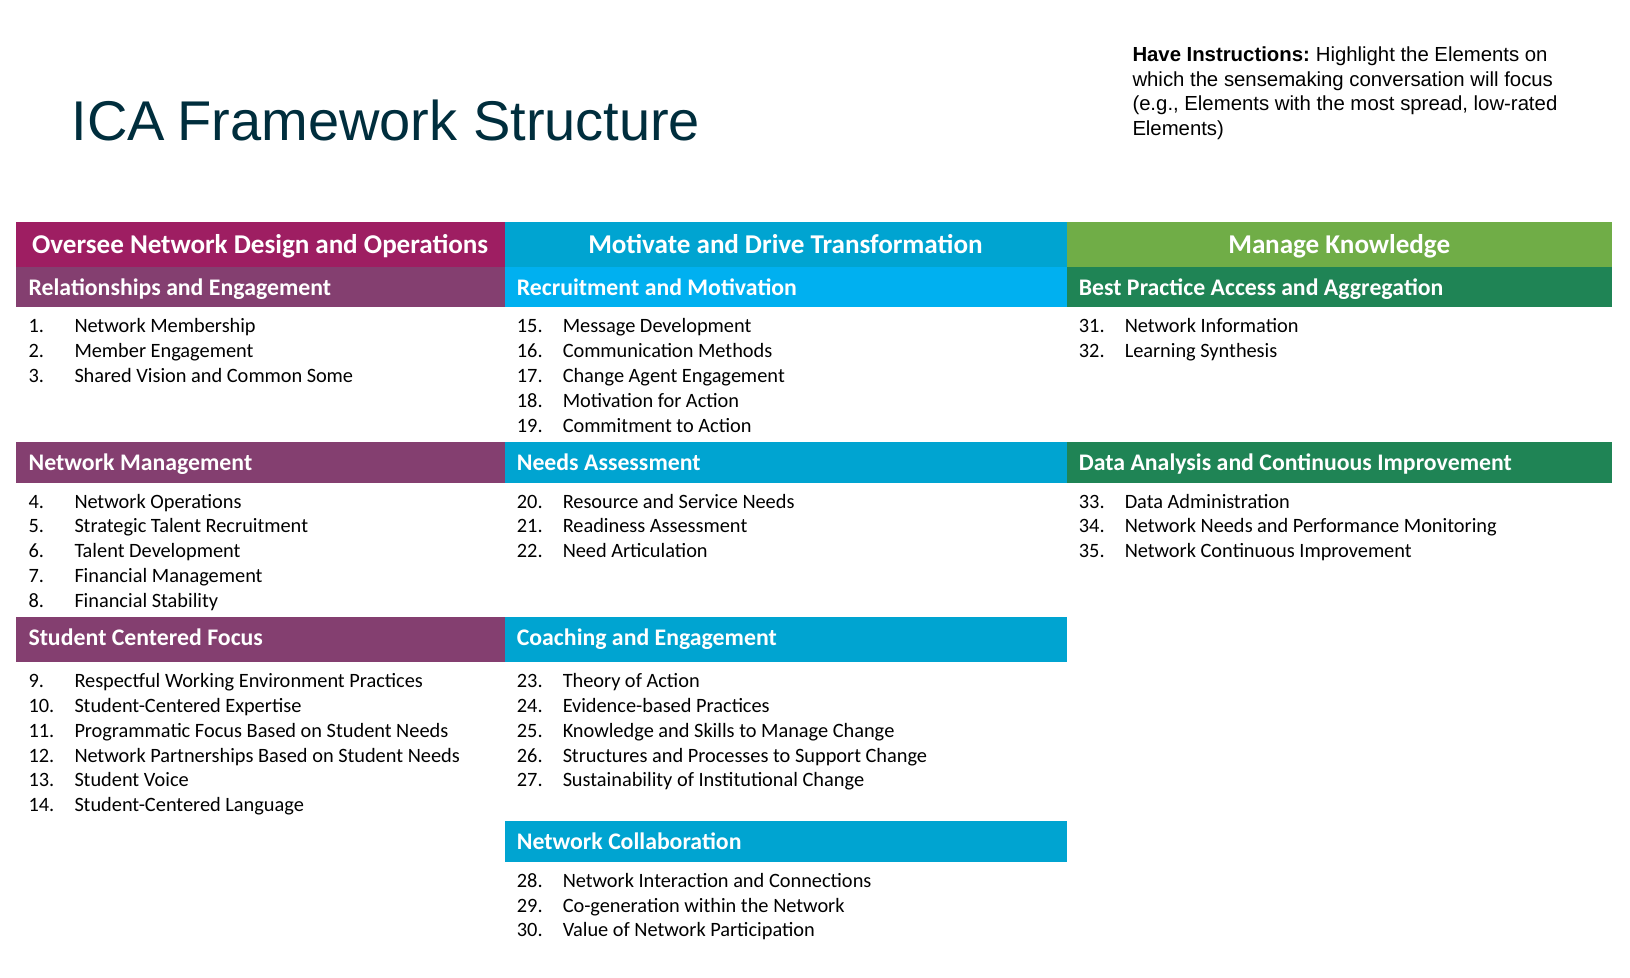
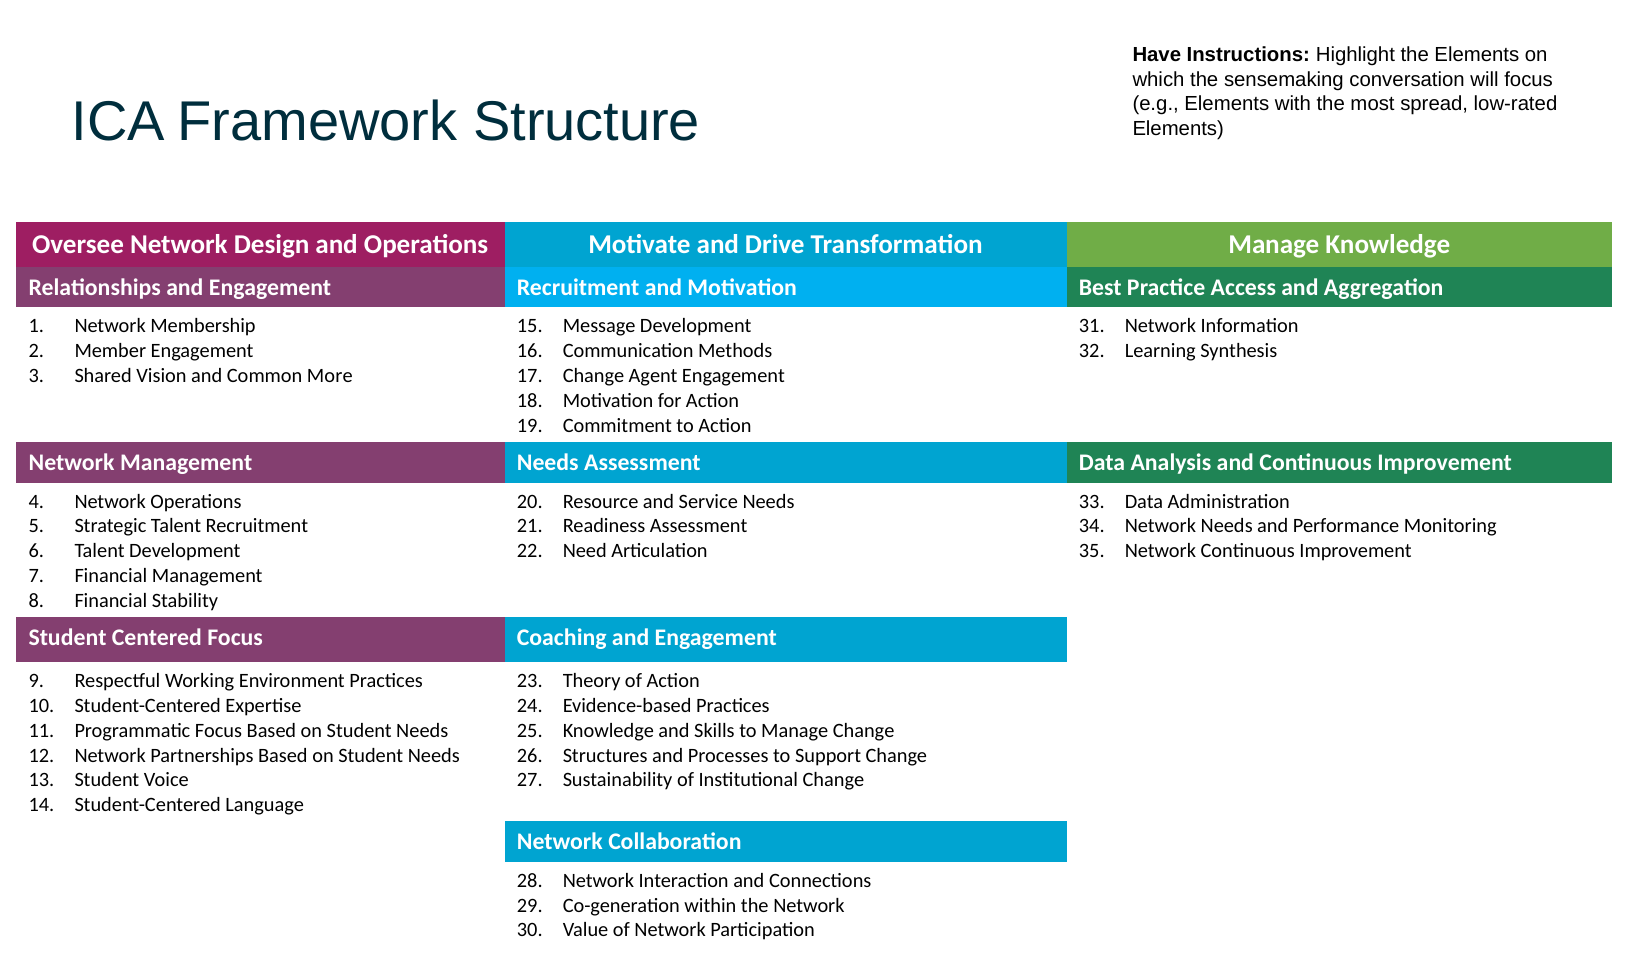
Some: Some -> More
